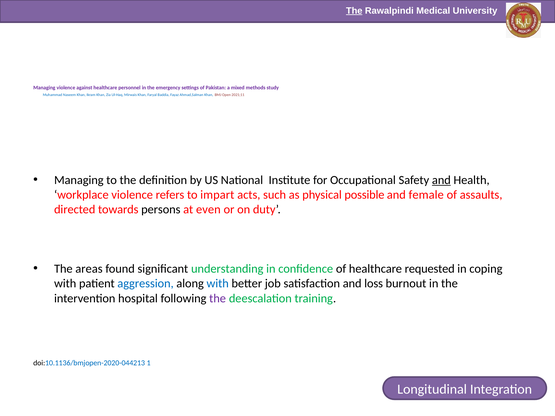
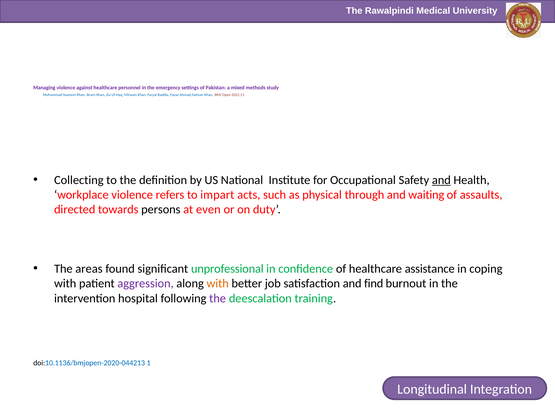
The at (354, 11) underline: present -> none
Managing at (79, 180): Managing -> Collecting
possible: possible -> through
female: female -> waiting
understanding: understanding -> unprofessional
requested: requested -> assistance
aggression colour: blue -> purple
with at (218, 284) colour: blue -> orange
loss: loss -> find
